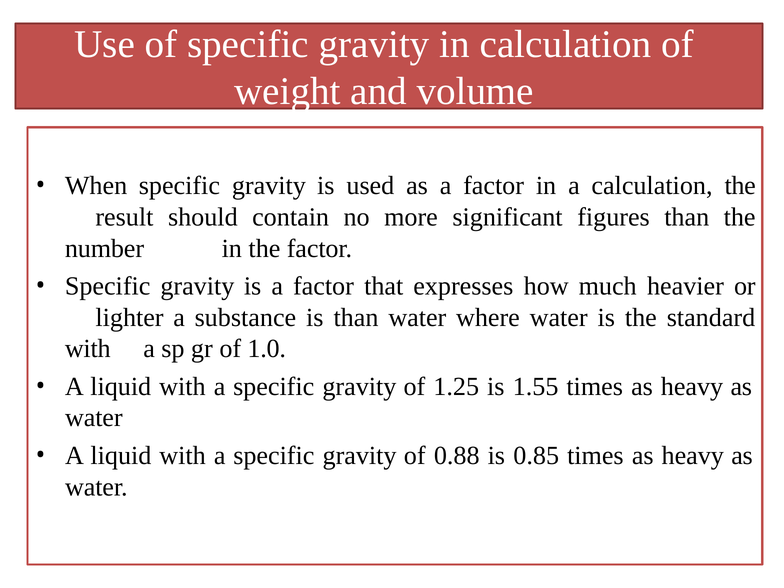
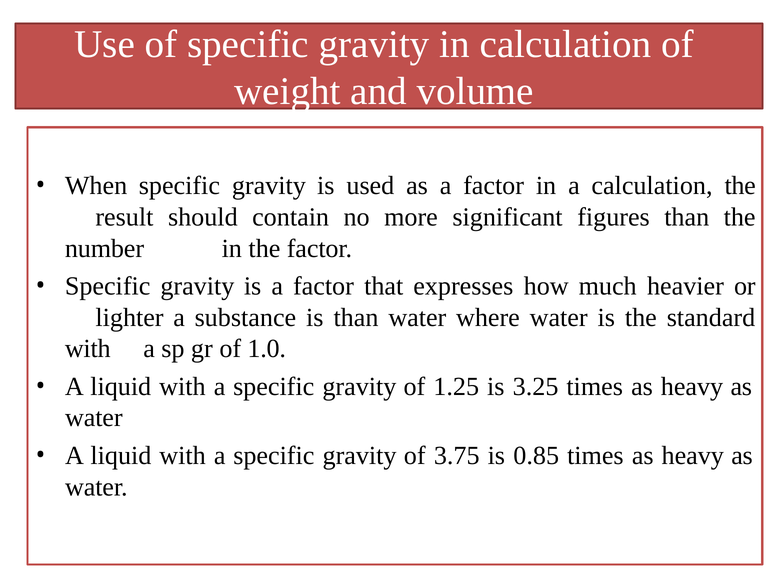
1.55: 1.55 -> 3.25
0.88: 0.88 -> 3.75
